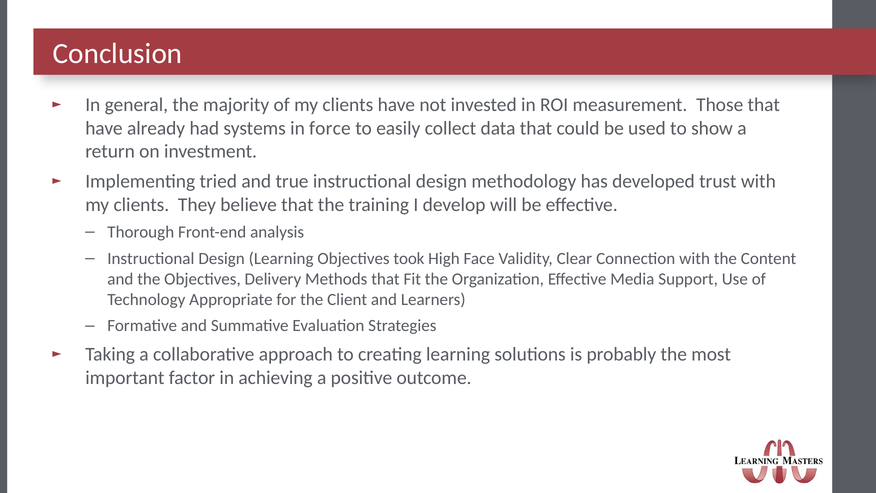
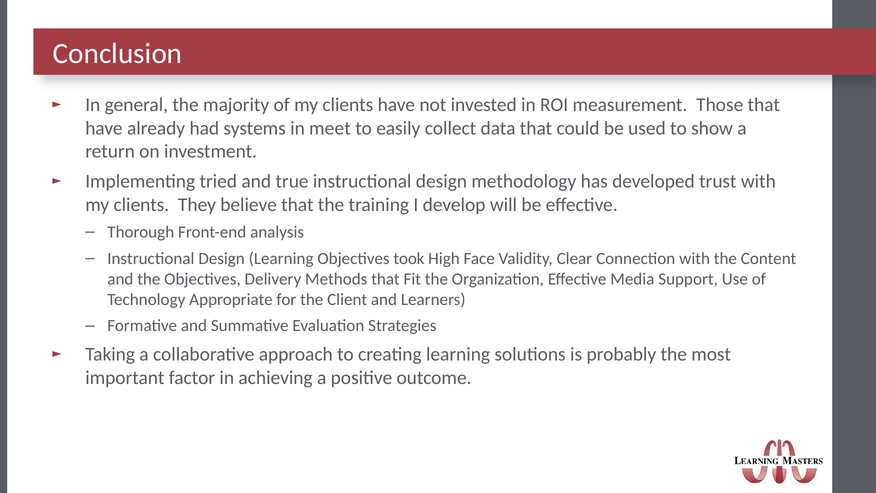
force: force -> meet
